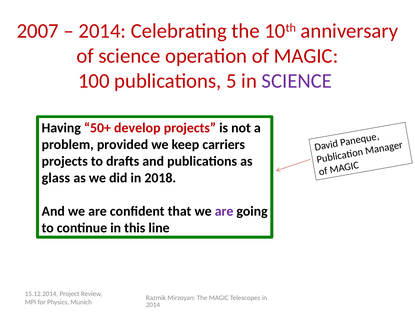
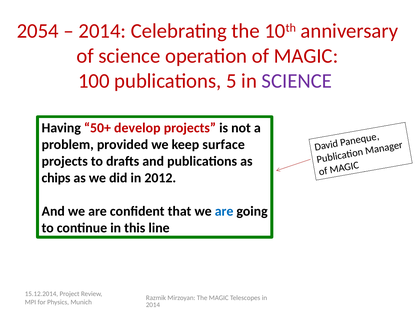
2007: 2007 -> 2054
carriers: carriers -> surface
glass: glass -> chips
2018: 2018 -> 2012
are at (224, 211) colour: purple -> blue
